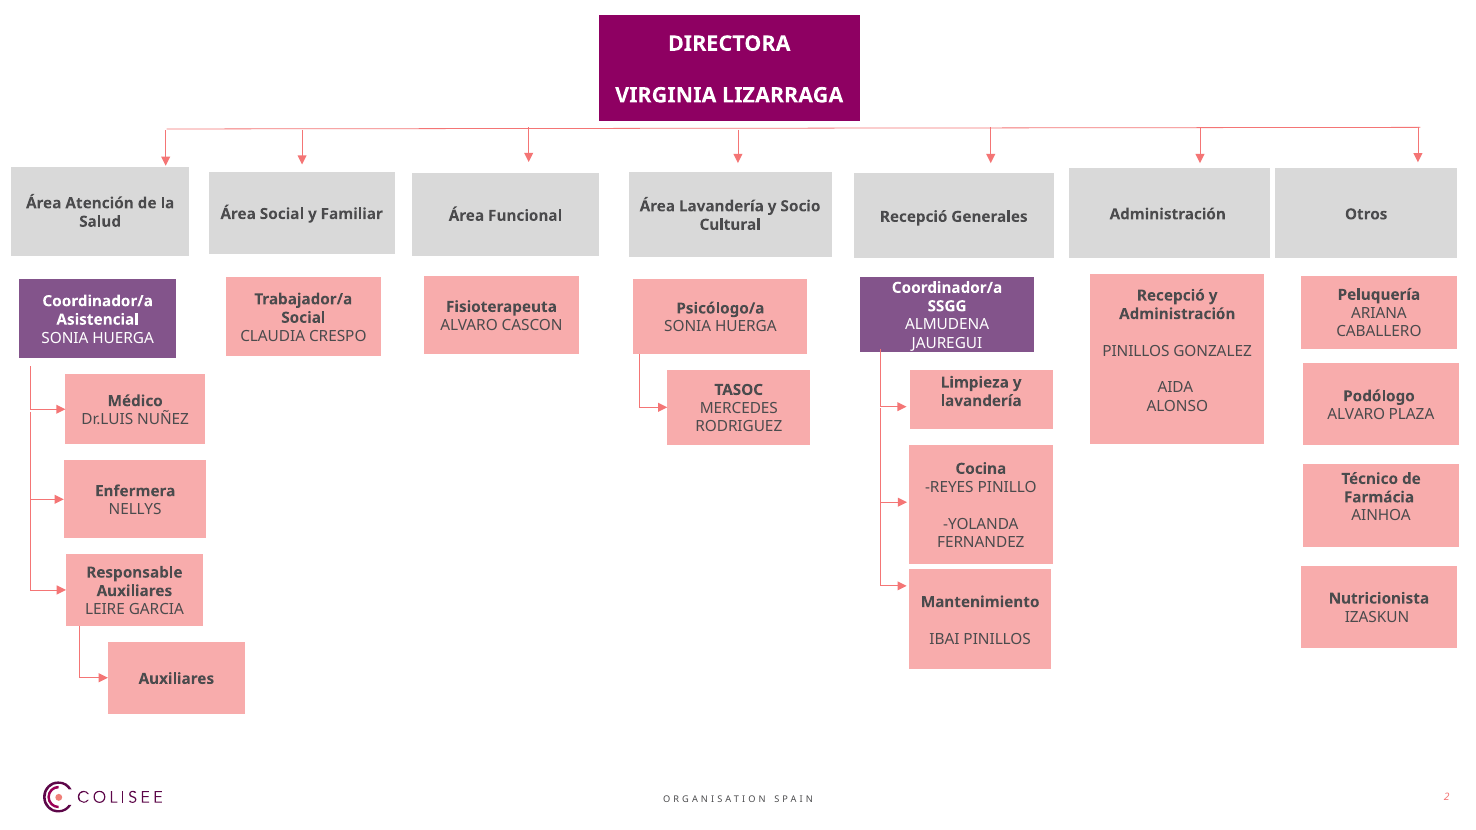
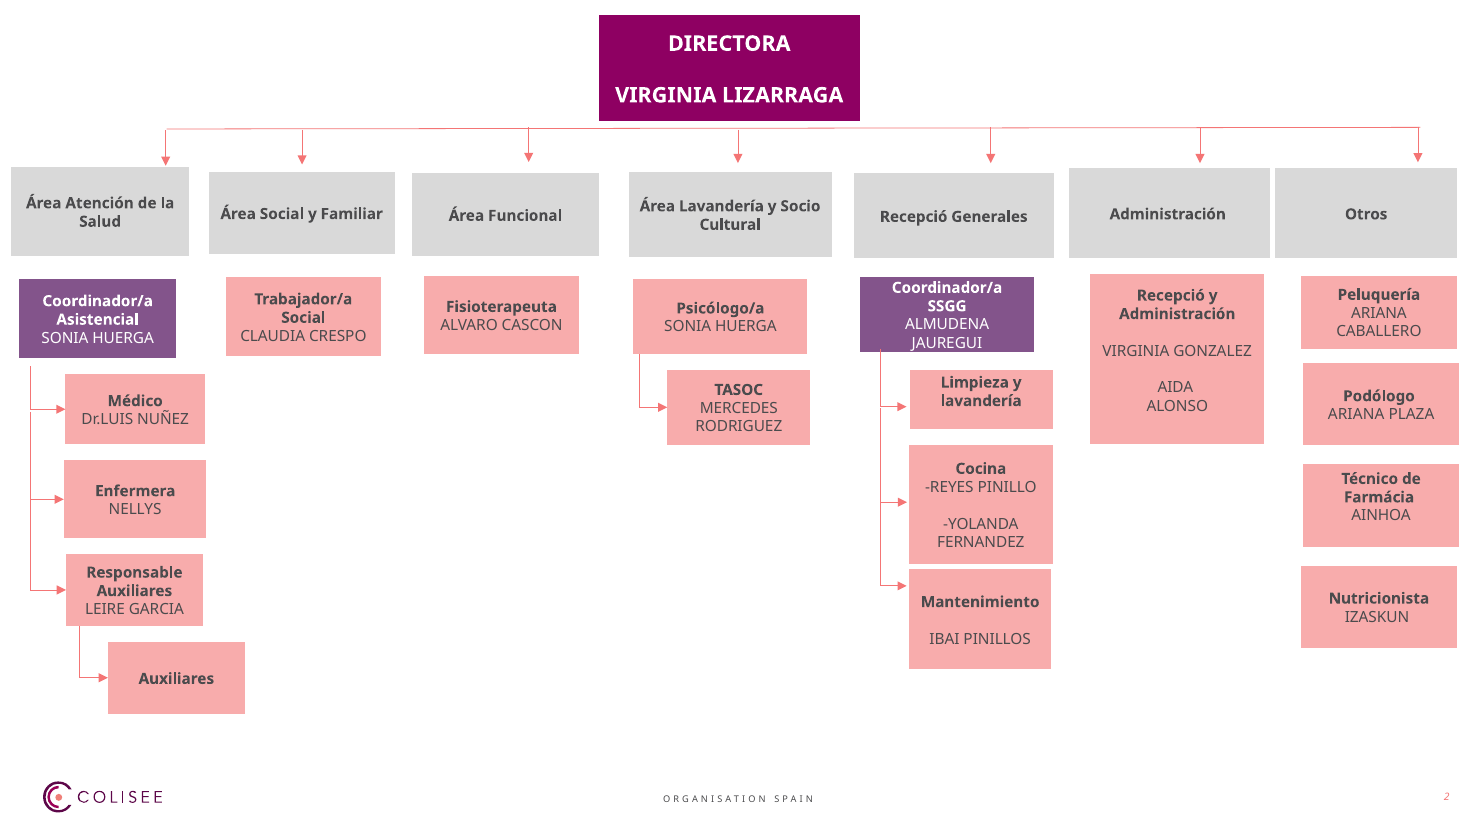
PINILLOS at (1136, 351): PINILLOS -> VIRGINIA
ALVARO at (1356, 415): ALVARO -> ARIANA
